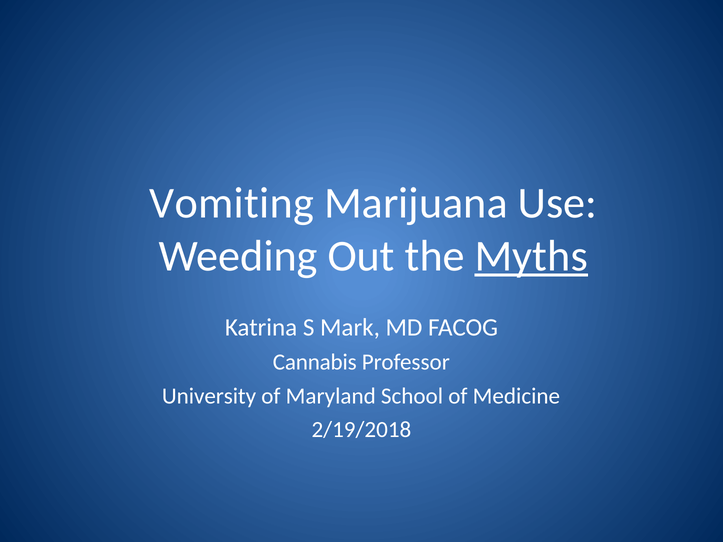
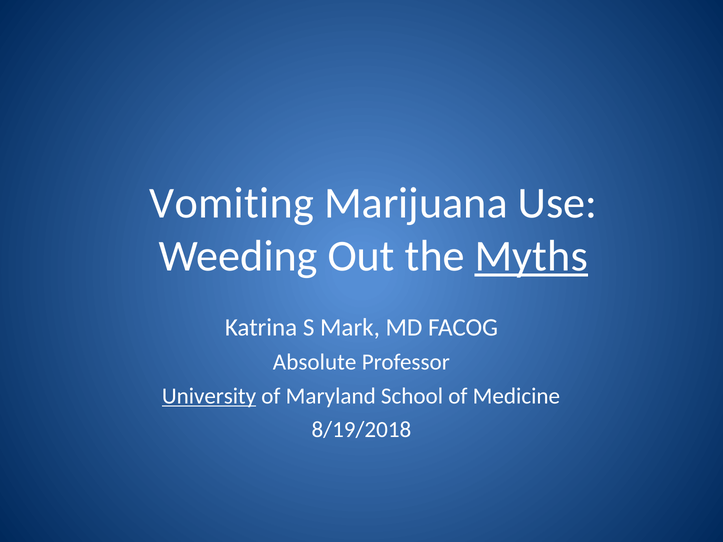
Cannabis: Cannabis -> Absolute
University underline: none -> present
2/19/2018: 2/19/2018 -> 8/19/2018
